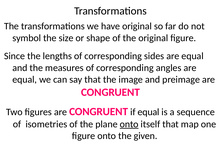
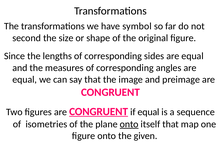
have original: original -> symbol
symbol: symbol -> second
CONGRUENT at (99, 111) underline: none -> present
